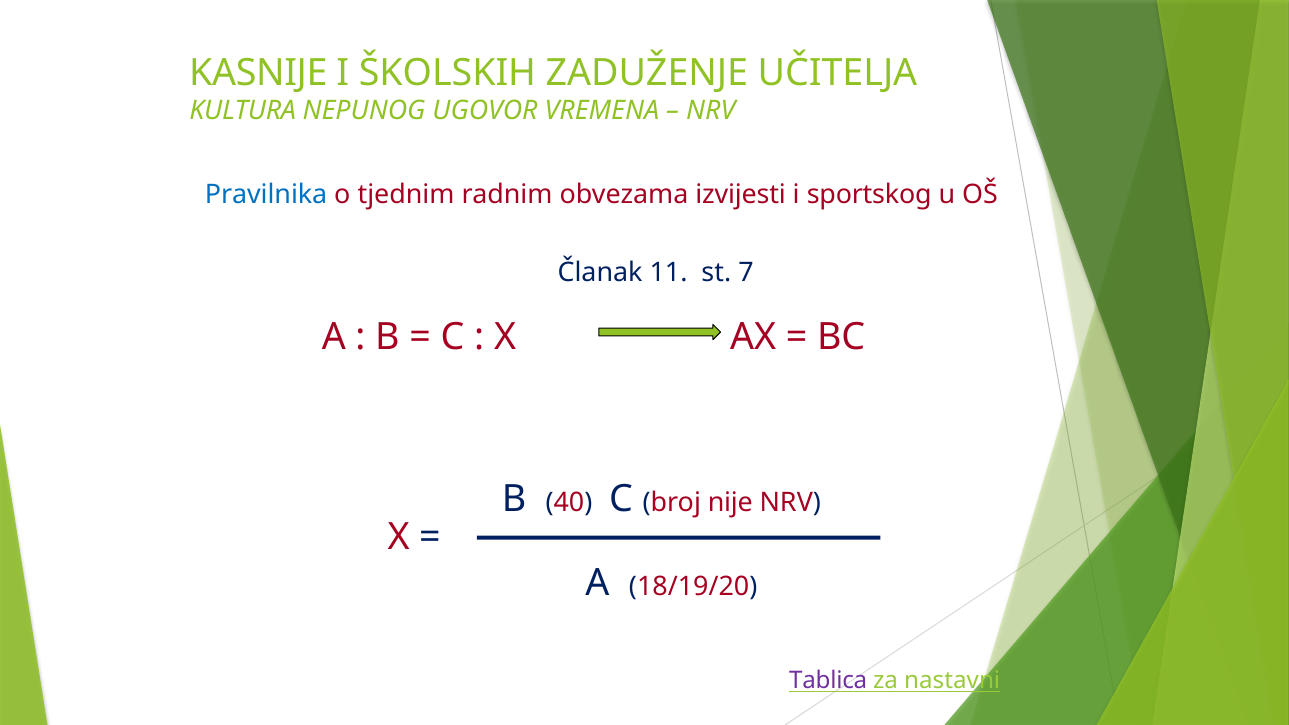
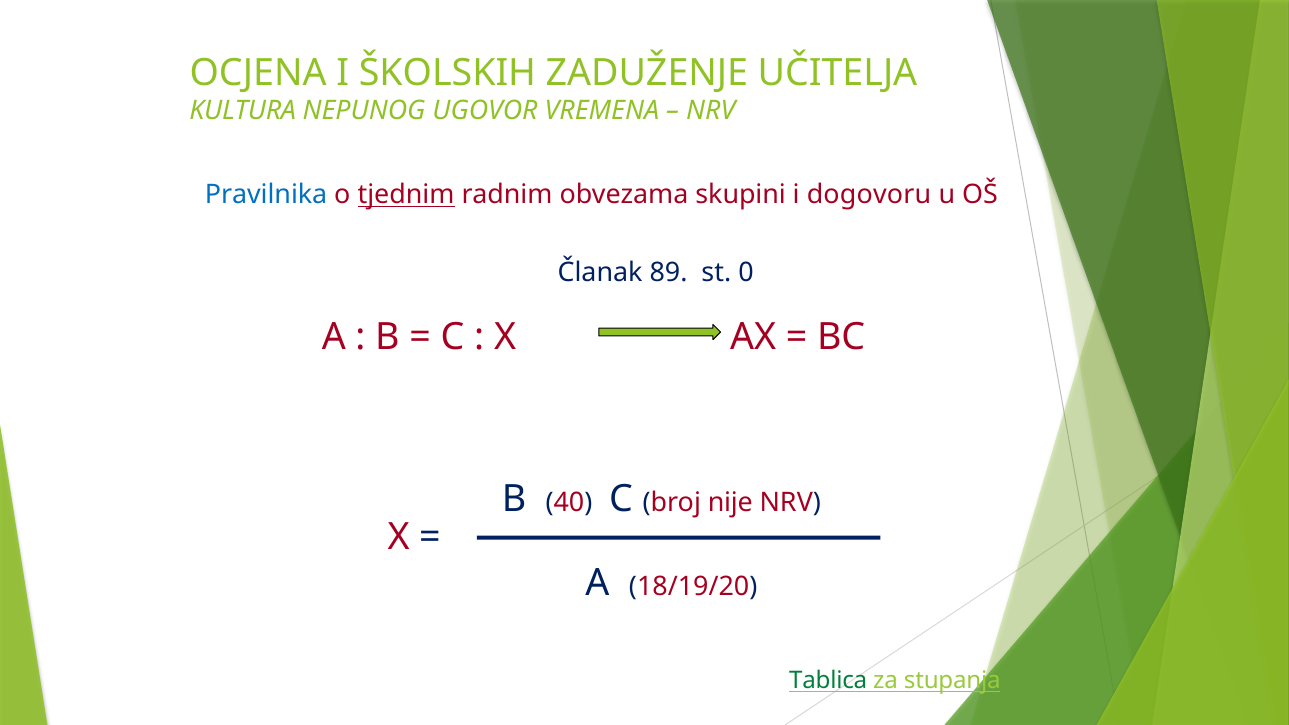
KASNIJE: KASNIJE -> OCJENA
tjednim underline: none -> present
izvijesti: izvijesti -> skupini
sportskog: sportskog -> dogovoru
11: 11 -> 89
7: 7 -> 0
Tablica colour: purple -> green
nastavni: nastavni -> stupanja
